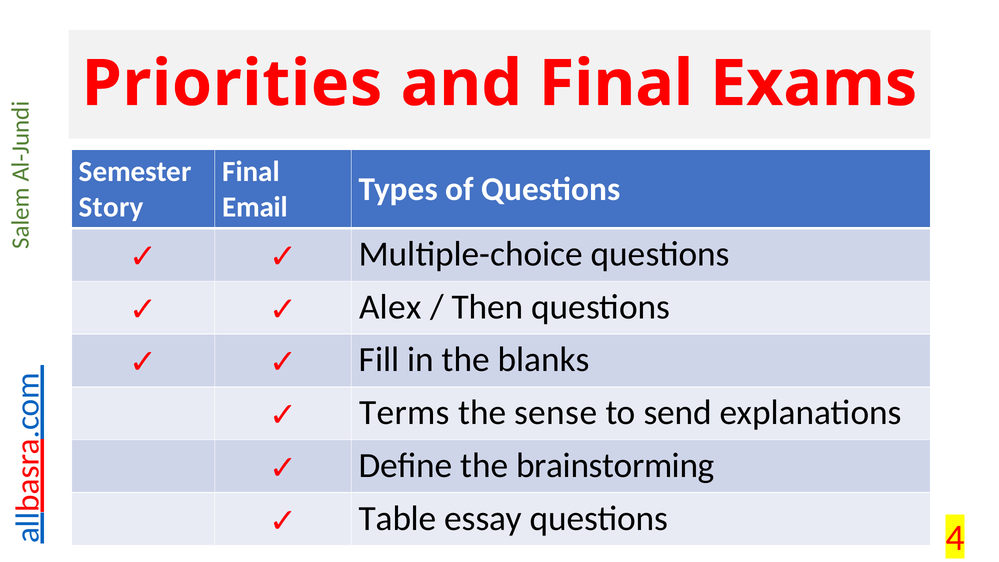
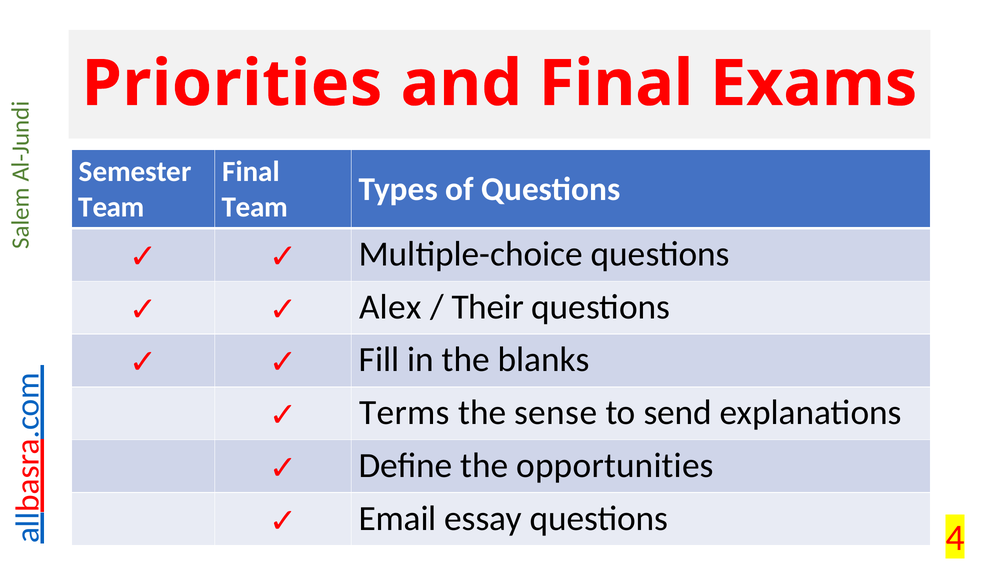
Story at (111, 207): Story -> Team
Email at (255, 207): Email -> Team
Then: Then -> Their
brainstorming: brainstorming -> opportunities
Table: Table -> Email
